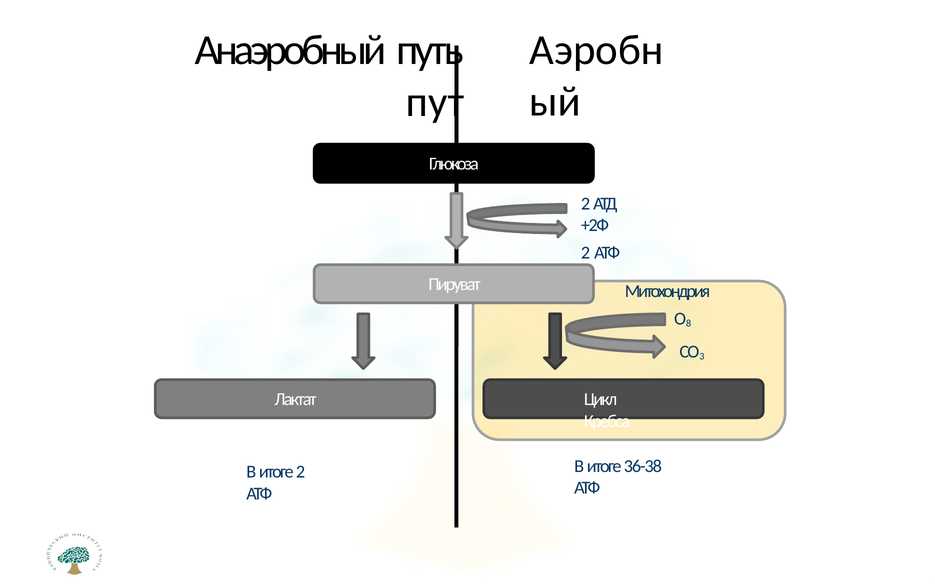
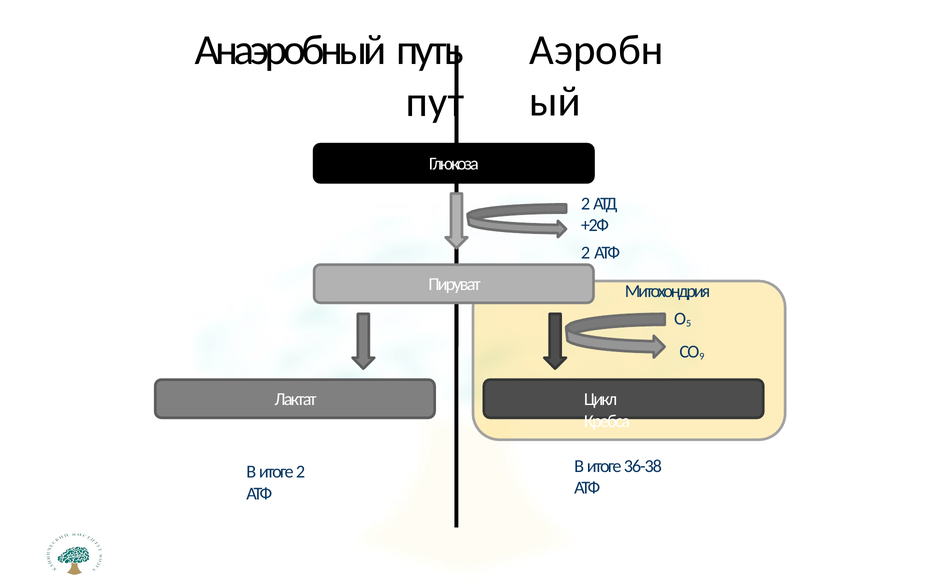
8: 8 -> 5
3: 3 -> 9
